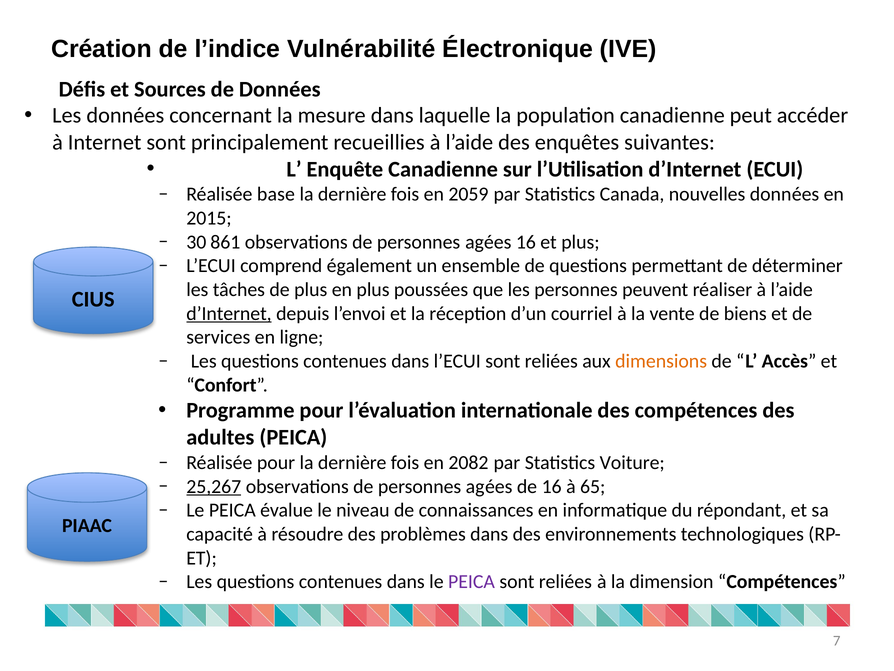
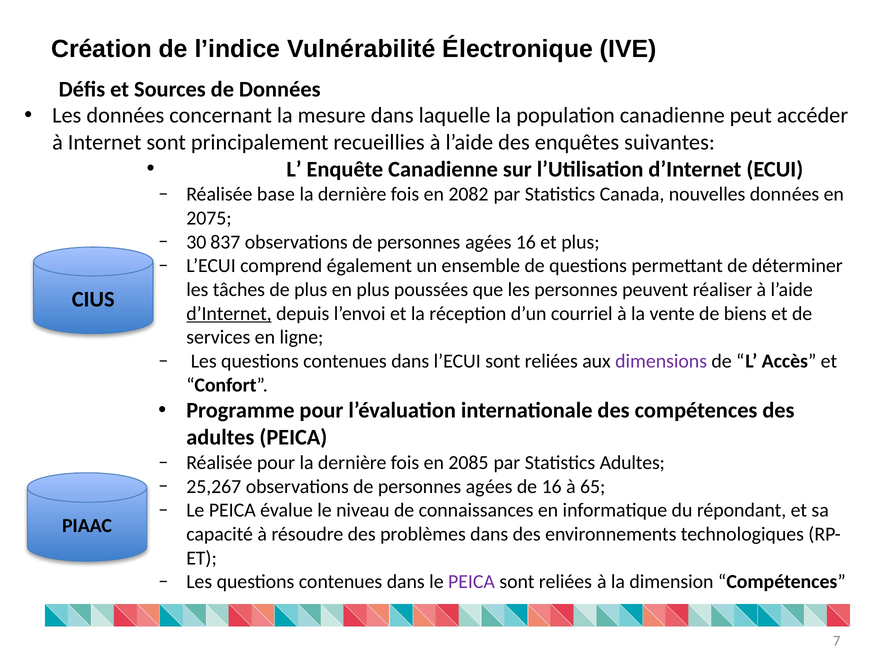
2059: 2059 -> 2082
2015: 2015 -> 2075
861: 861 -> 837
dimensions colour: orange -> purple
2082: 2082 -> 2085
Statistics Voiture: Voiture -> Adultes
25,267 underline: present -> none
